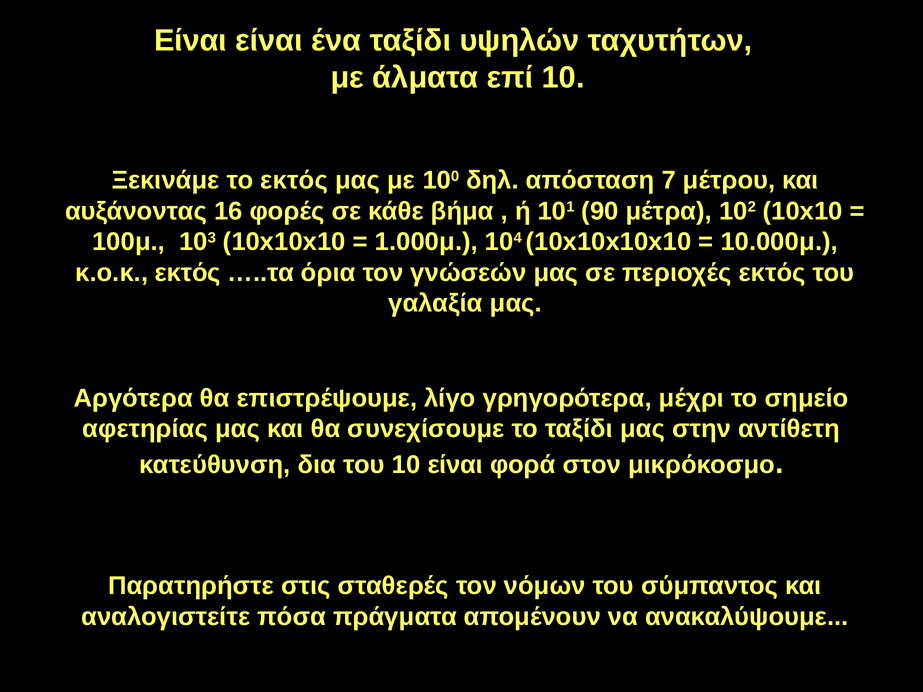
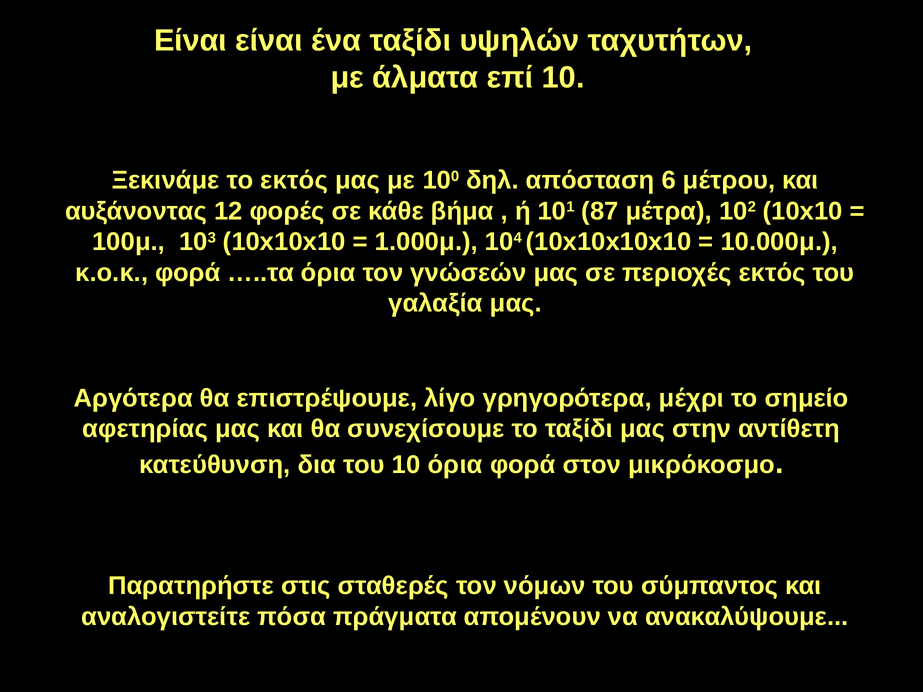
7: 7 -> 6
16: 16 -> 12
90: 90 -> 87
κ.ο.κ εκτός: εκτός -> φορά
10 είναι: είναι -> όρια
